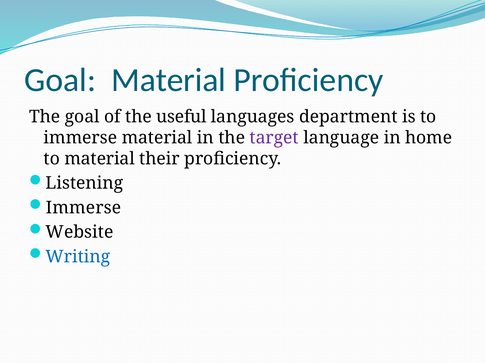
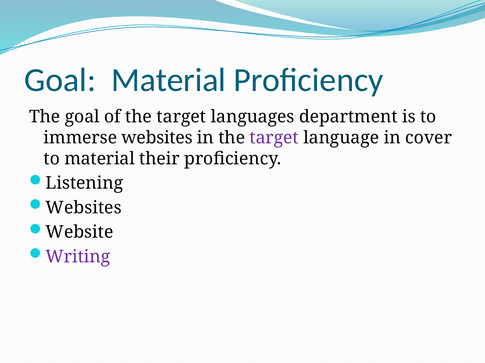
of the useful: useful -> target
immerse material: material -> websites
home: home -> cover
Immerse at (84, 208): Immerse -> Websites
Writing colour: blue -> purple
